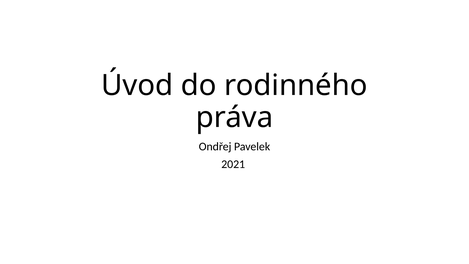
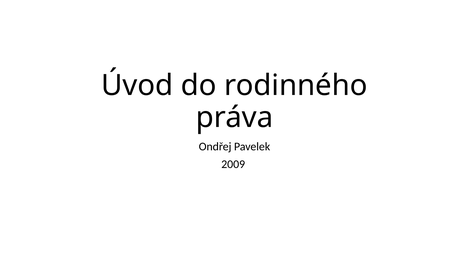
2021: 2021 -> 2009
